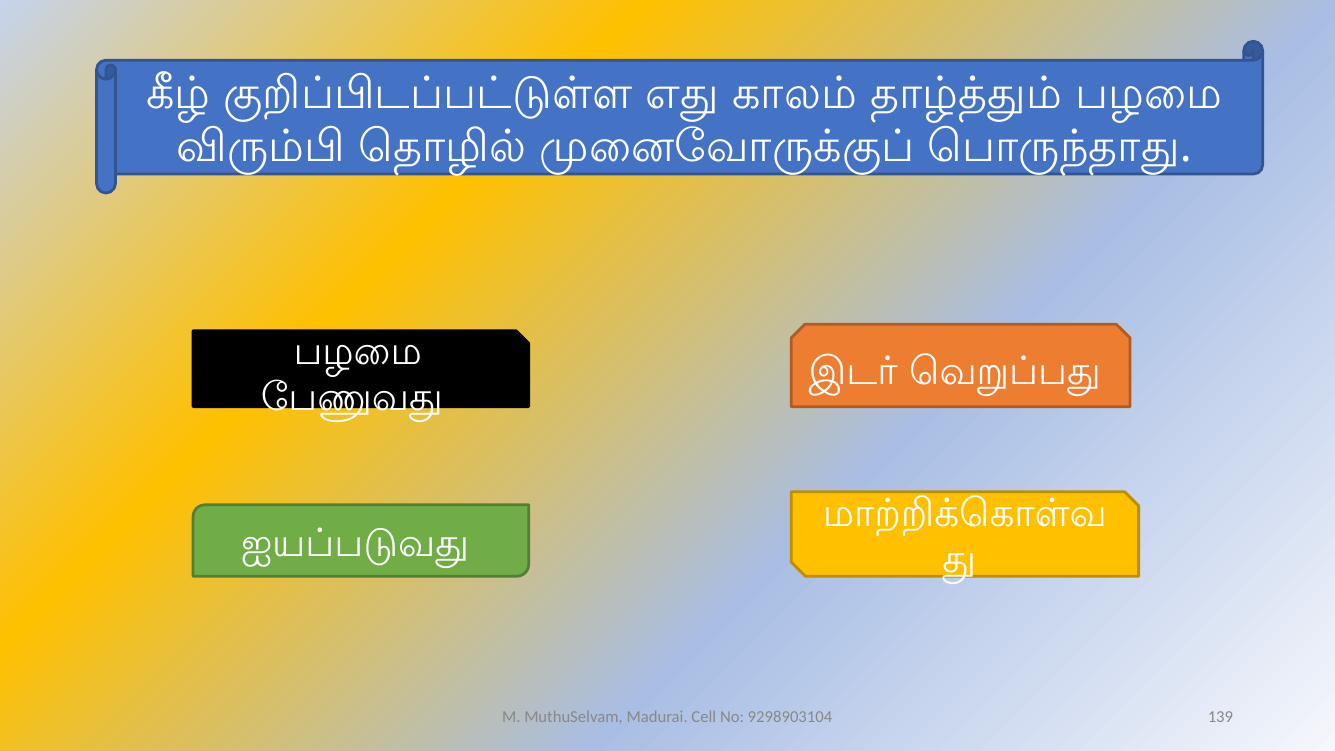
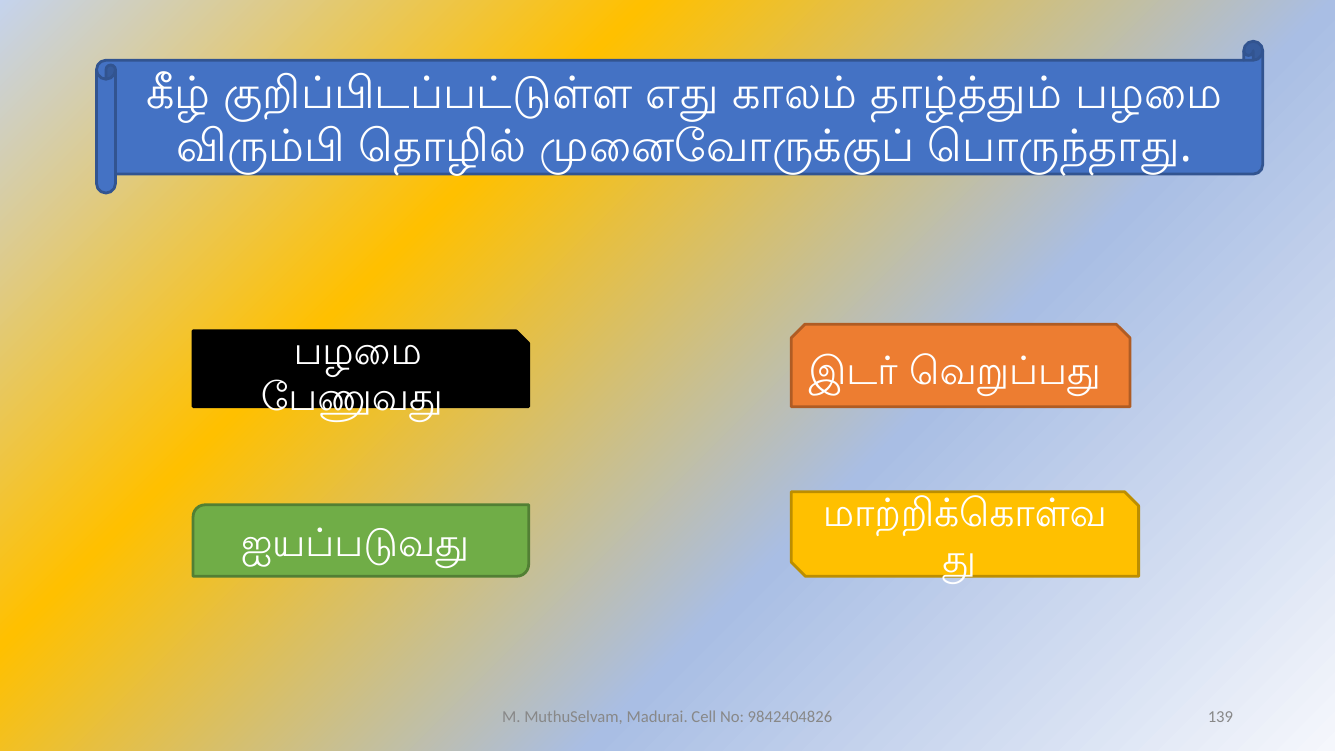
9298903104: 9298903104 -> 9842404826
